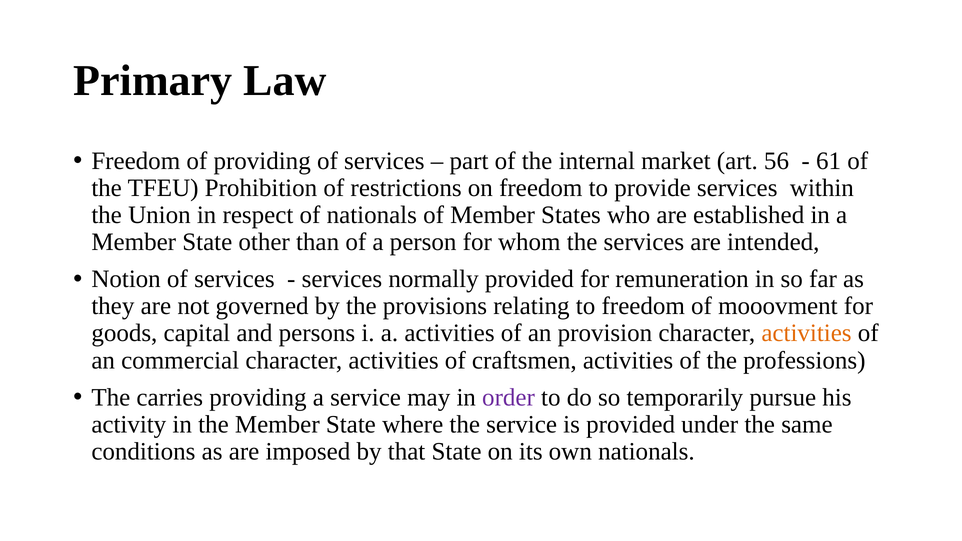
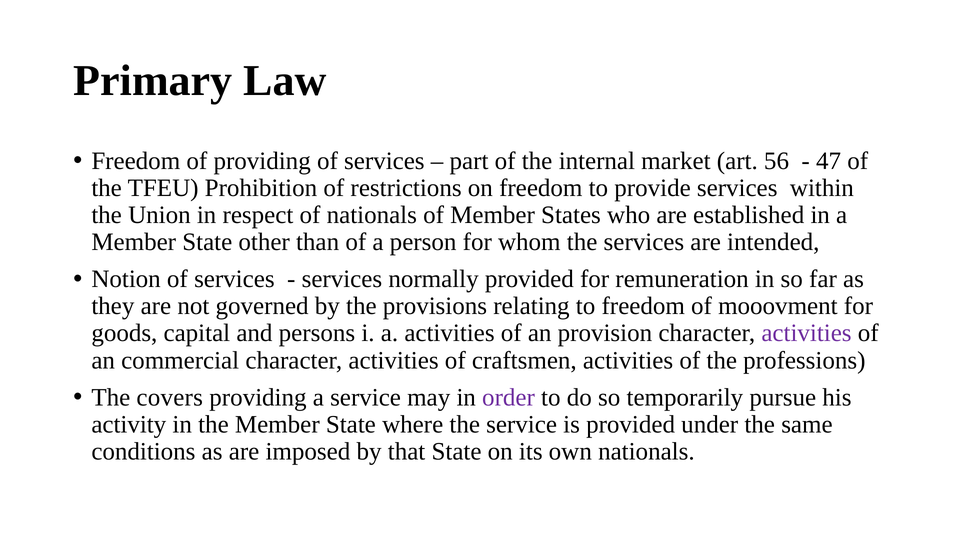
61: 61 -> 47
activities at (806, 333) colour: orange -> purple
carries: carries -> covers
